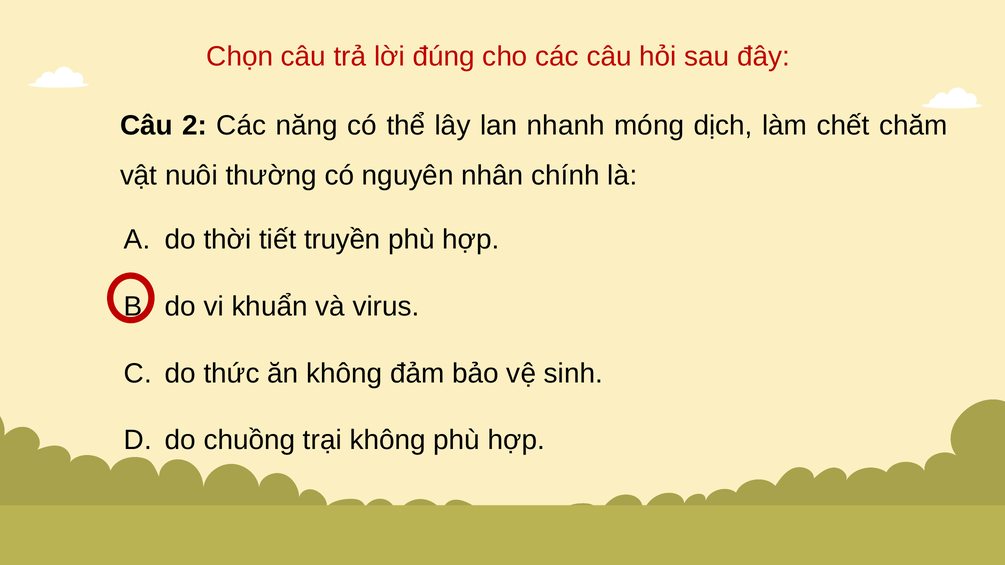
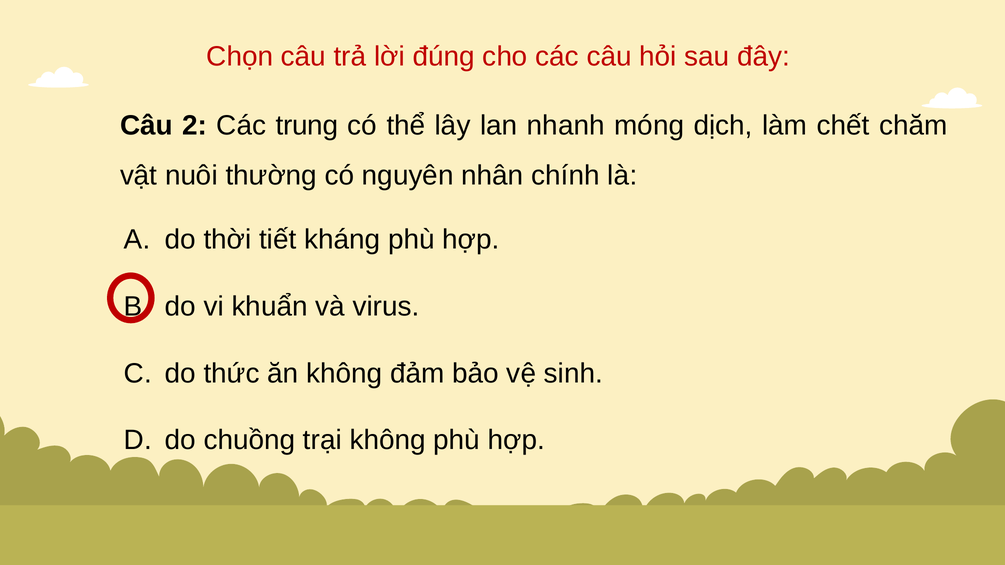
năng: năng -> trung
truyền: truyền -> kháng
